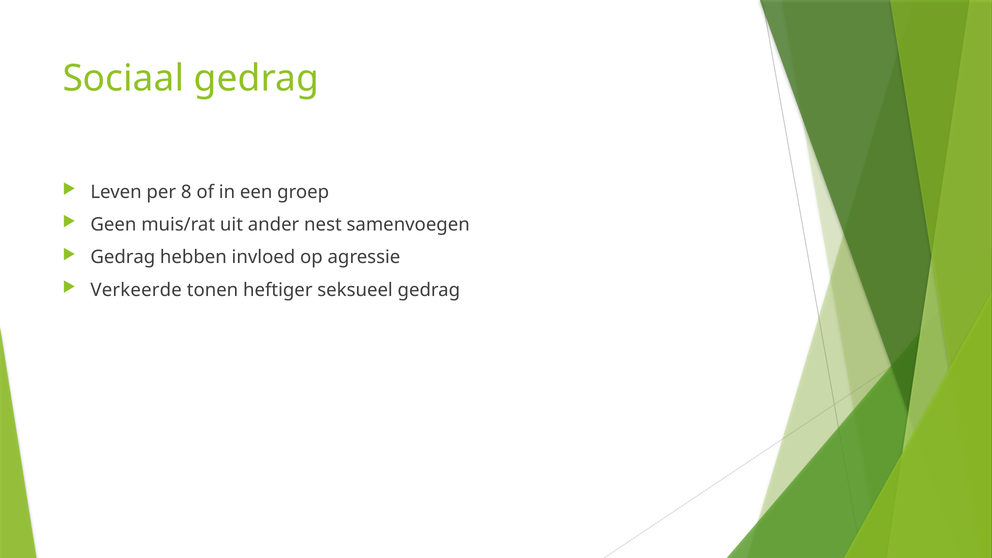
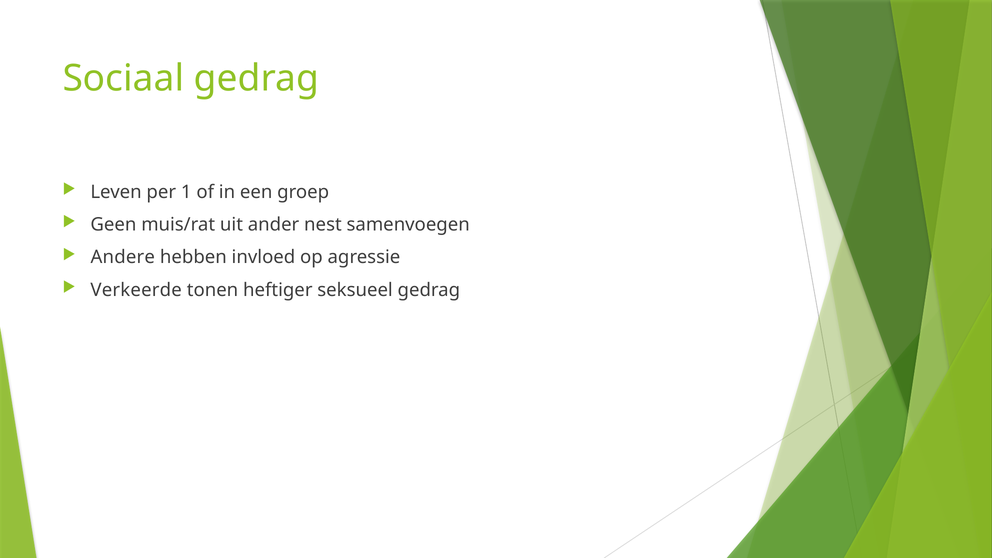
8: 8 -> 1
Gedrag at (123, 257): Gedrag -> Andere
